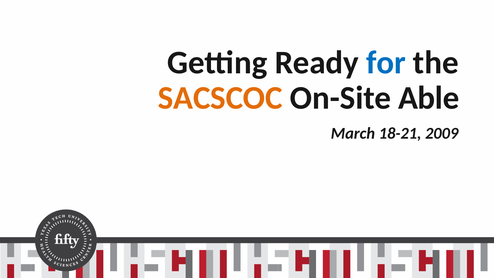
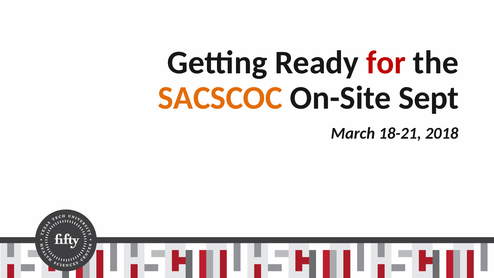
for colour: blue -> red
Able: Able -> Sept
2009: 2009 -> 2018
